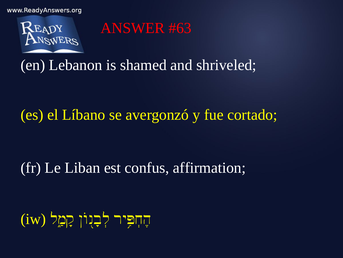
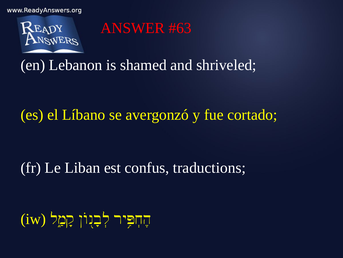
affirmation: affirmation -> traductions
